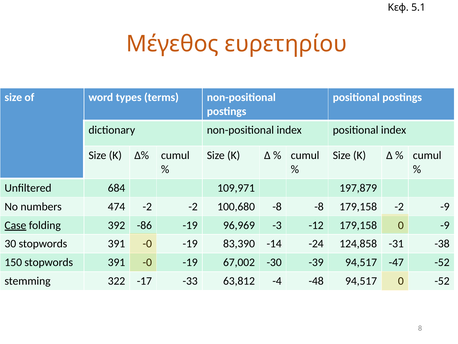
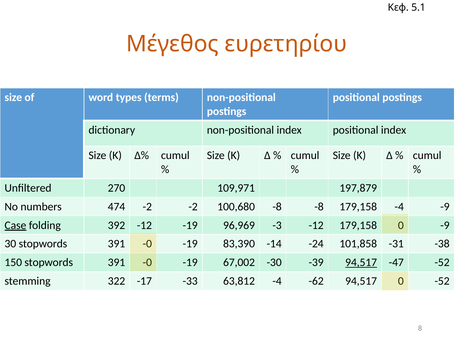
684: 684 -> 270
179,158 -2: -2 -> -4
392 -86: -86 -> -12
124,858: 124,858 -> 101,858
94,517 at (361, 262) underline: none -> present
-48: -48 -> -62
